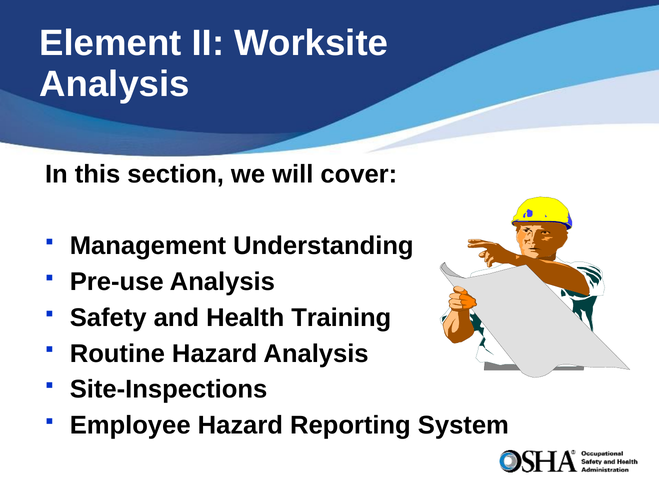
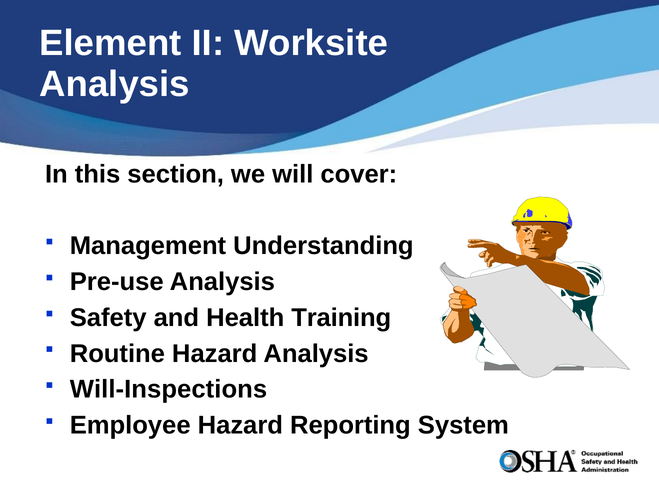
Site-Inspections: Site-Inspections -> Will-Inspections
